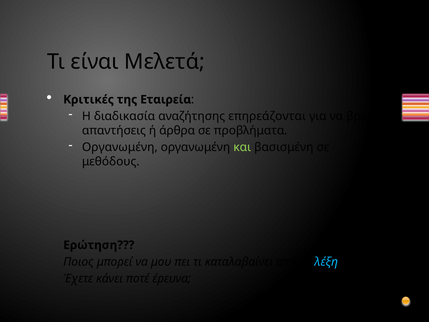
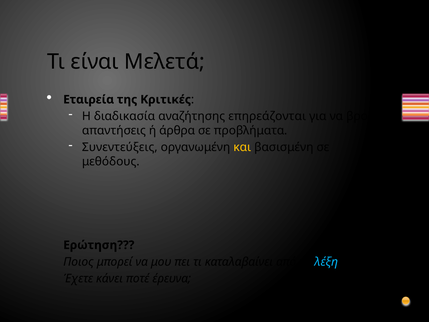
Κριτικές: Κριτικές -> Εταιρεία
Εταιρεία: Εταιρεία -> Κριτικές
Οργανωμένη at (120, 147): Οργανωμένη -> Συνεντεύξεις
και colour: light green -> yellow
